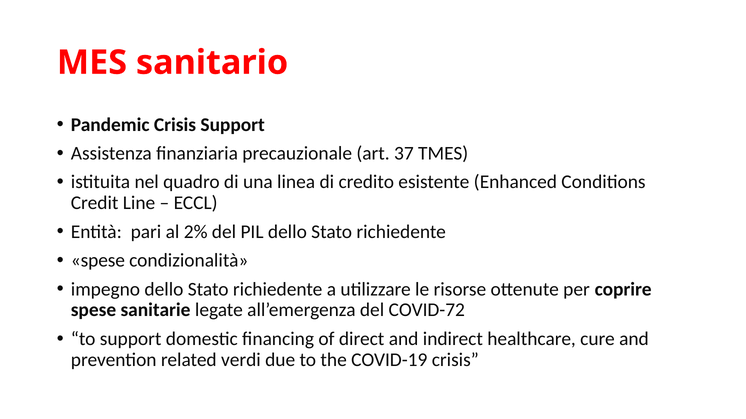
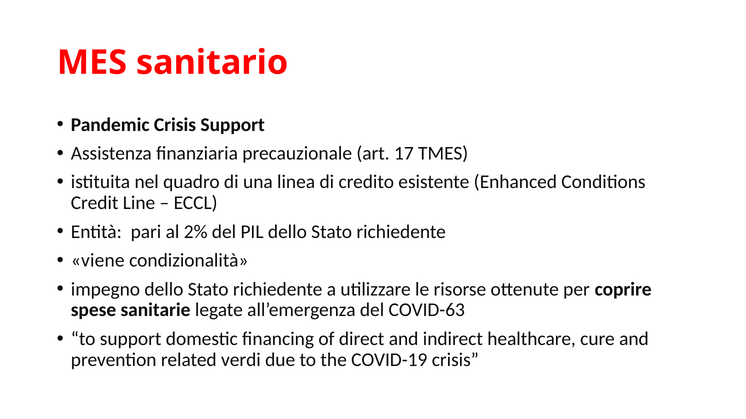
37: 37 -> 17
spese at (98, 261): spese -> viene
COVID-72: COVID-72 -> COVID-63
